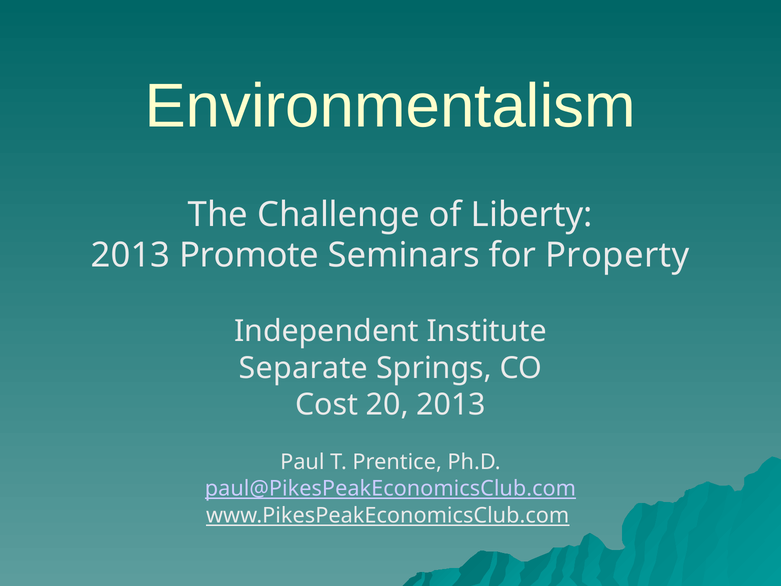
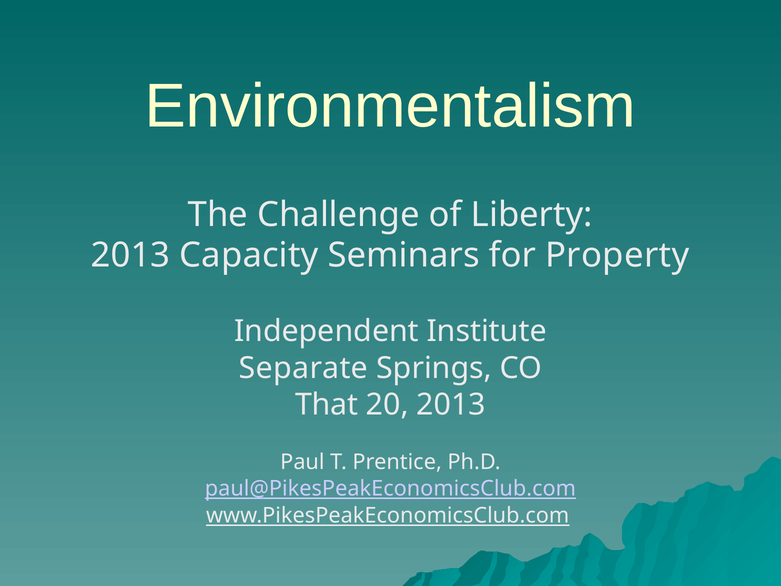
Promote: Promote -> Capacity
Cost: Cost -> That
